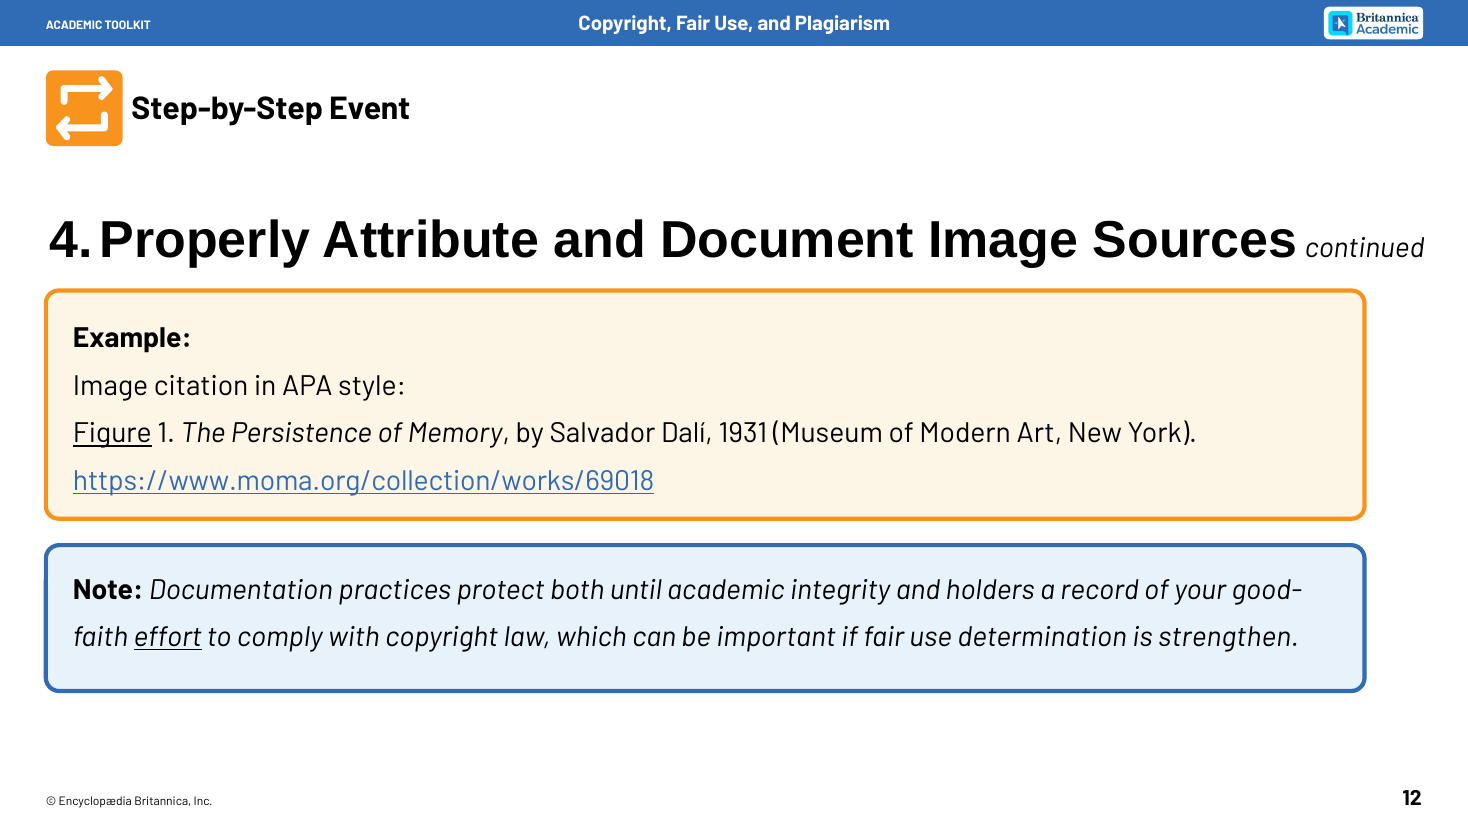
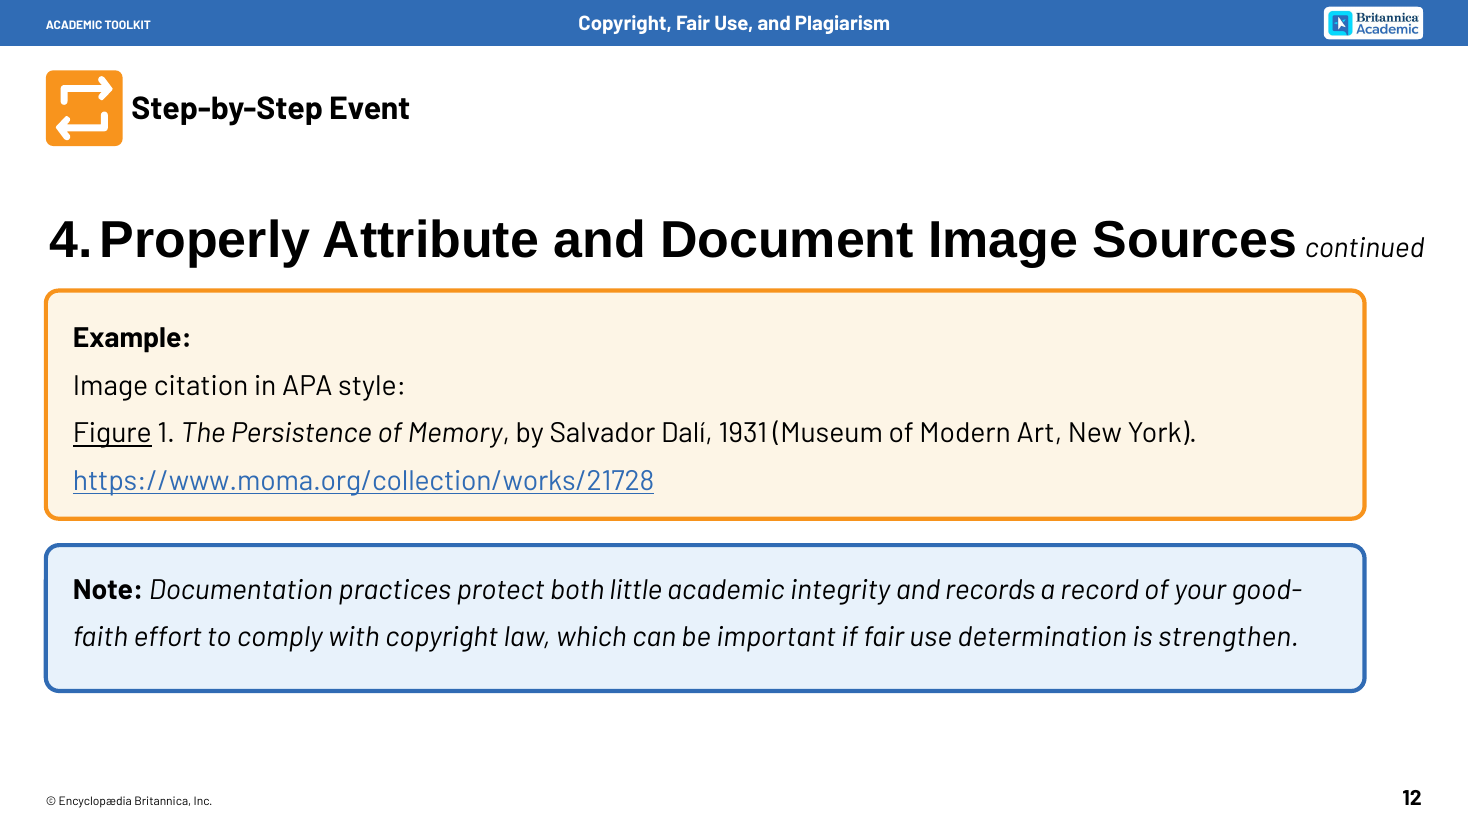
https://www.moma.org/collection/works/69018: https://www.moma.org/collection/works/69018 -> https://www.moma.org/collection/works/21728
until: until -> little
holders: holders -> records
effort underline: present -> none
